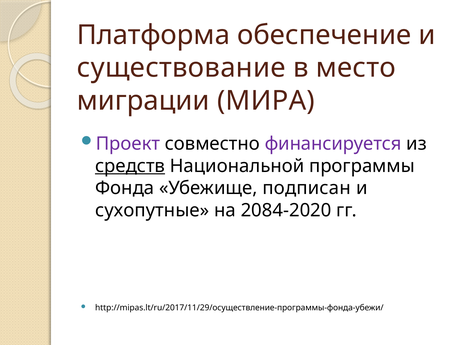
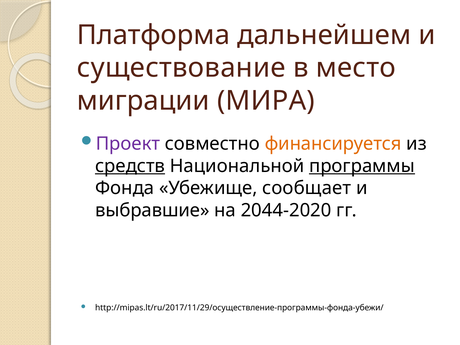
обеспечение: обеспечение -> дальнейшем
финансируется colour: purple -> orange
программы underline: none -> present
подписан: подписан -> сообщает
сухопутные: сухопутные -> выбравшие
2084-2020: 2084-2020 -> 2044-2020
